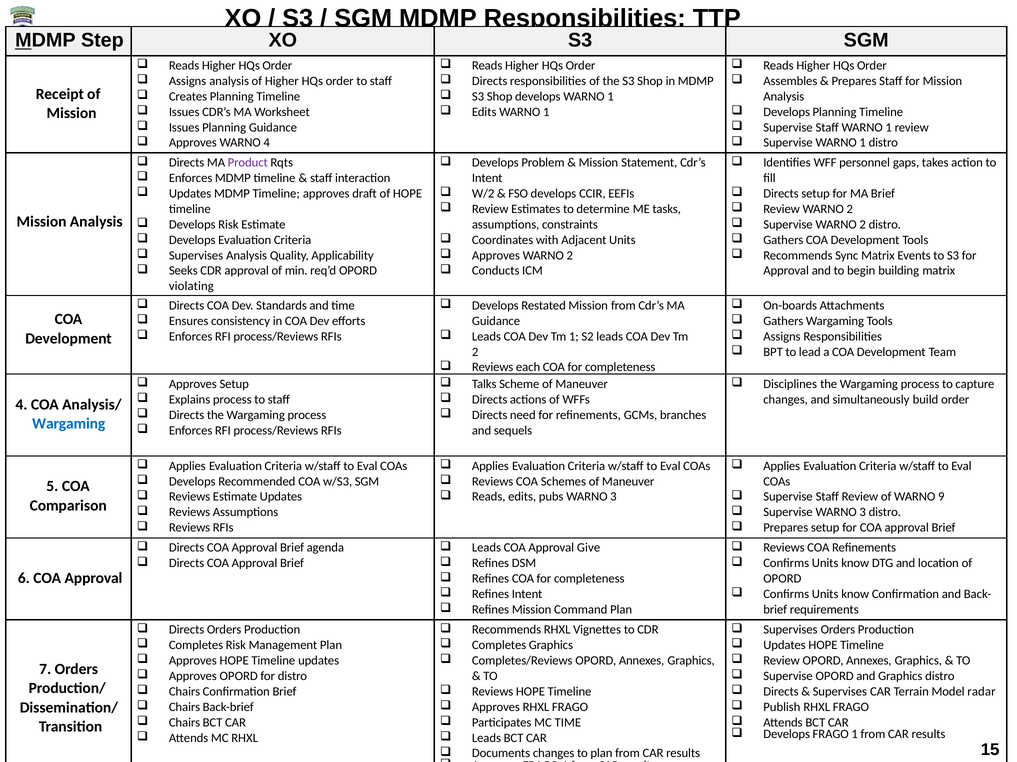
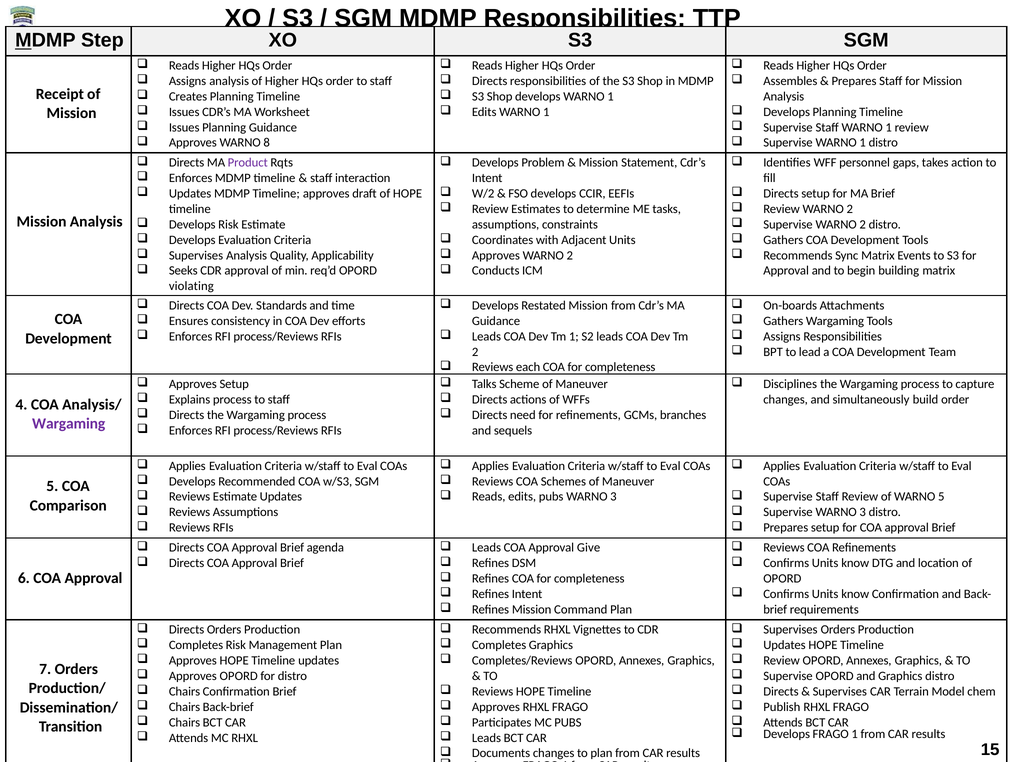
WARNO 4: 4 -> 8
Wargaming at (69, 424) colour: blue -> purple
WARNO 9: 9 -> 5
radar: radar -> chem
MC TIME: TIME -> PUBS
